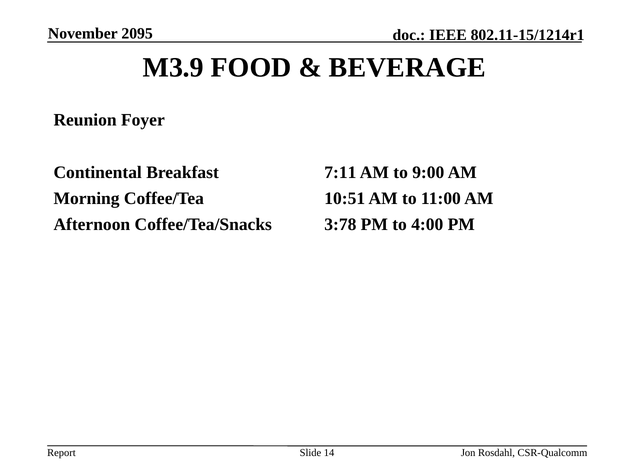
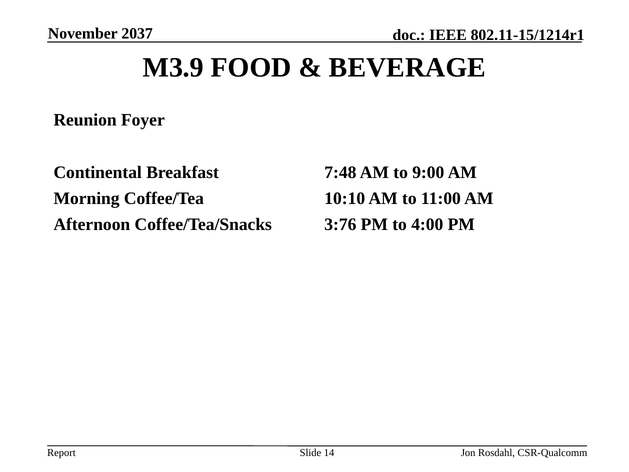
2095: 2095 -> 2037
7:11: 7:11 -> 7:48
10:51: 10:51 -> 10:10
3:78: 3:78 -> 3:76
